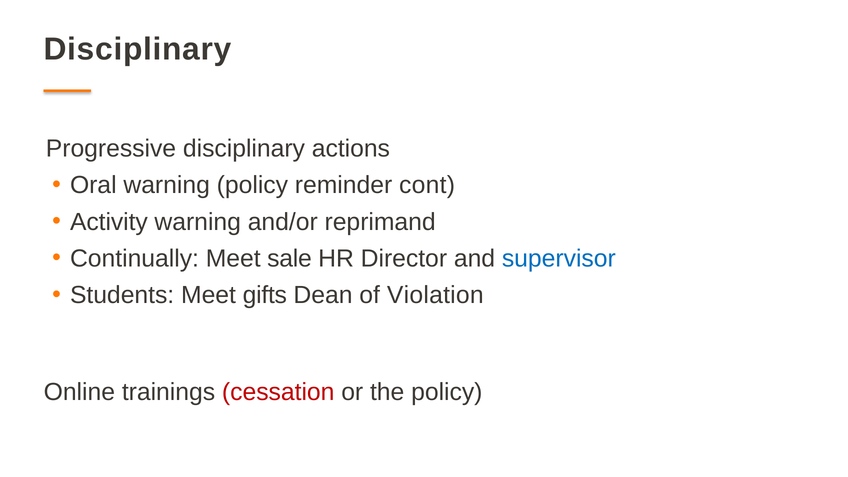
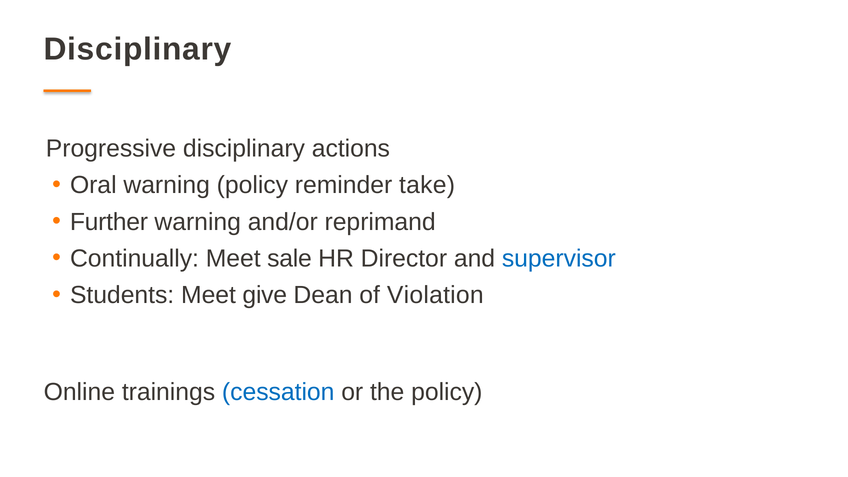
cont: cont -> take
Activity: Activity -> Further
gifts: gifts -> give
cessation colour: red -> blue
